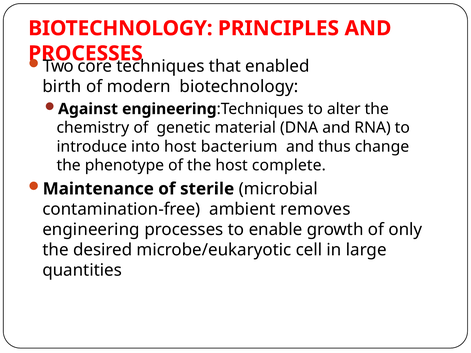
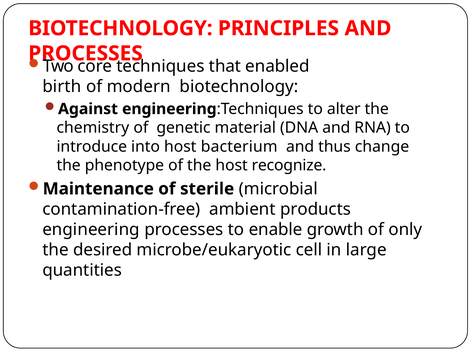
complete: complete -> recognize
removes: removes -> products
